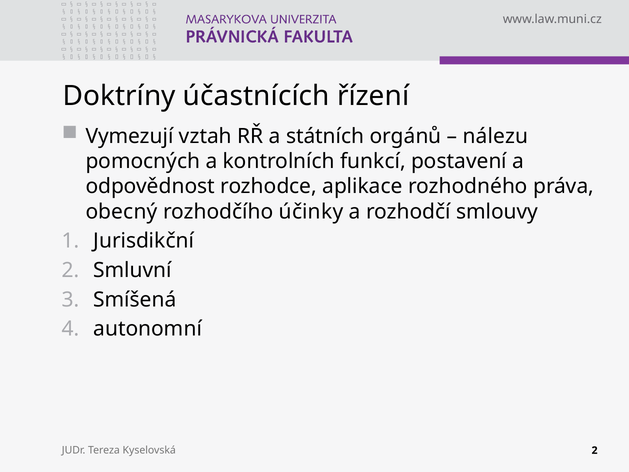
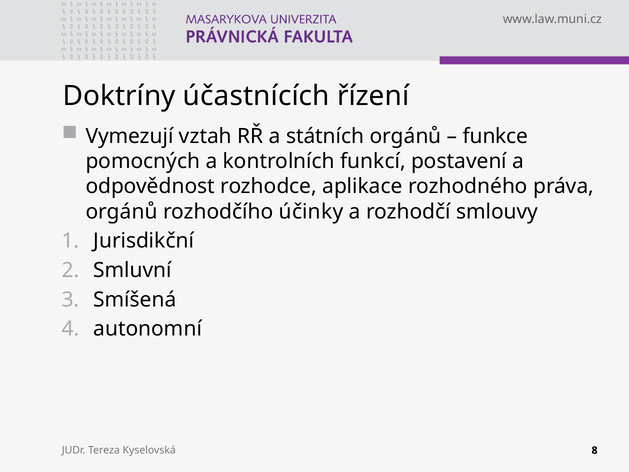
nálezu: nálezu -> funkce
obecný at (122, 212): obecný -> orgánů
Kyselovská 2: 2 -> 8
